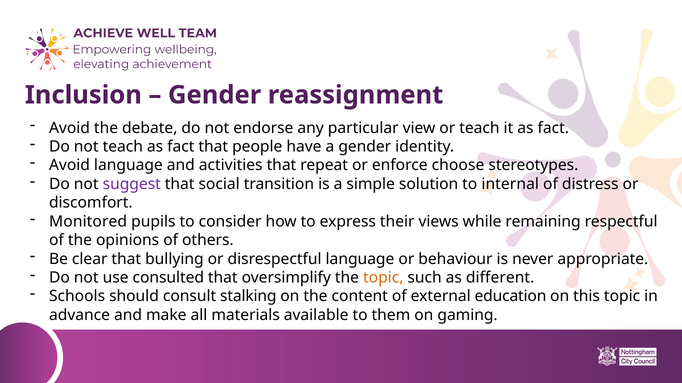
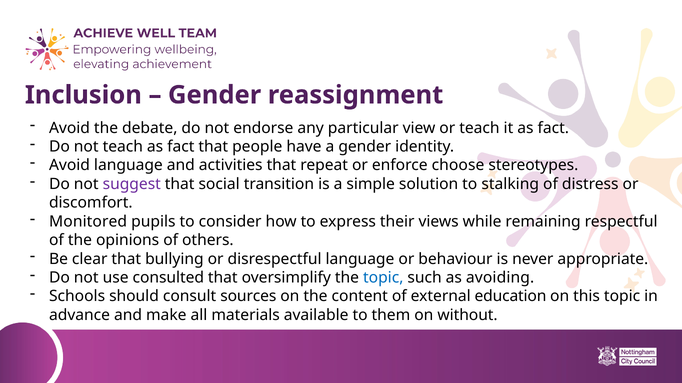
internal: internal -> stalking
topic at (383, 278) colour: orange -> blue
different: different -> avoiding
stalking: stalking -> sources
gaming: gaming -> without
